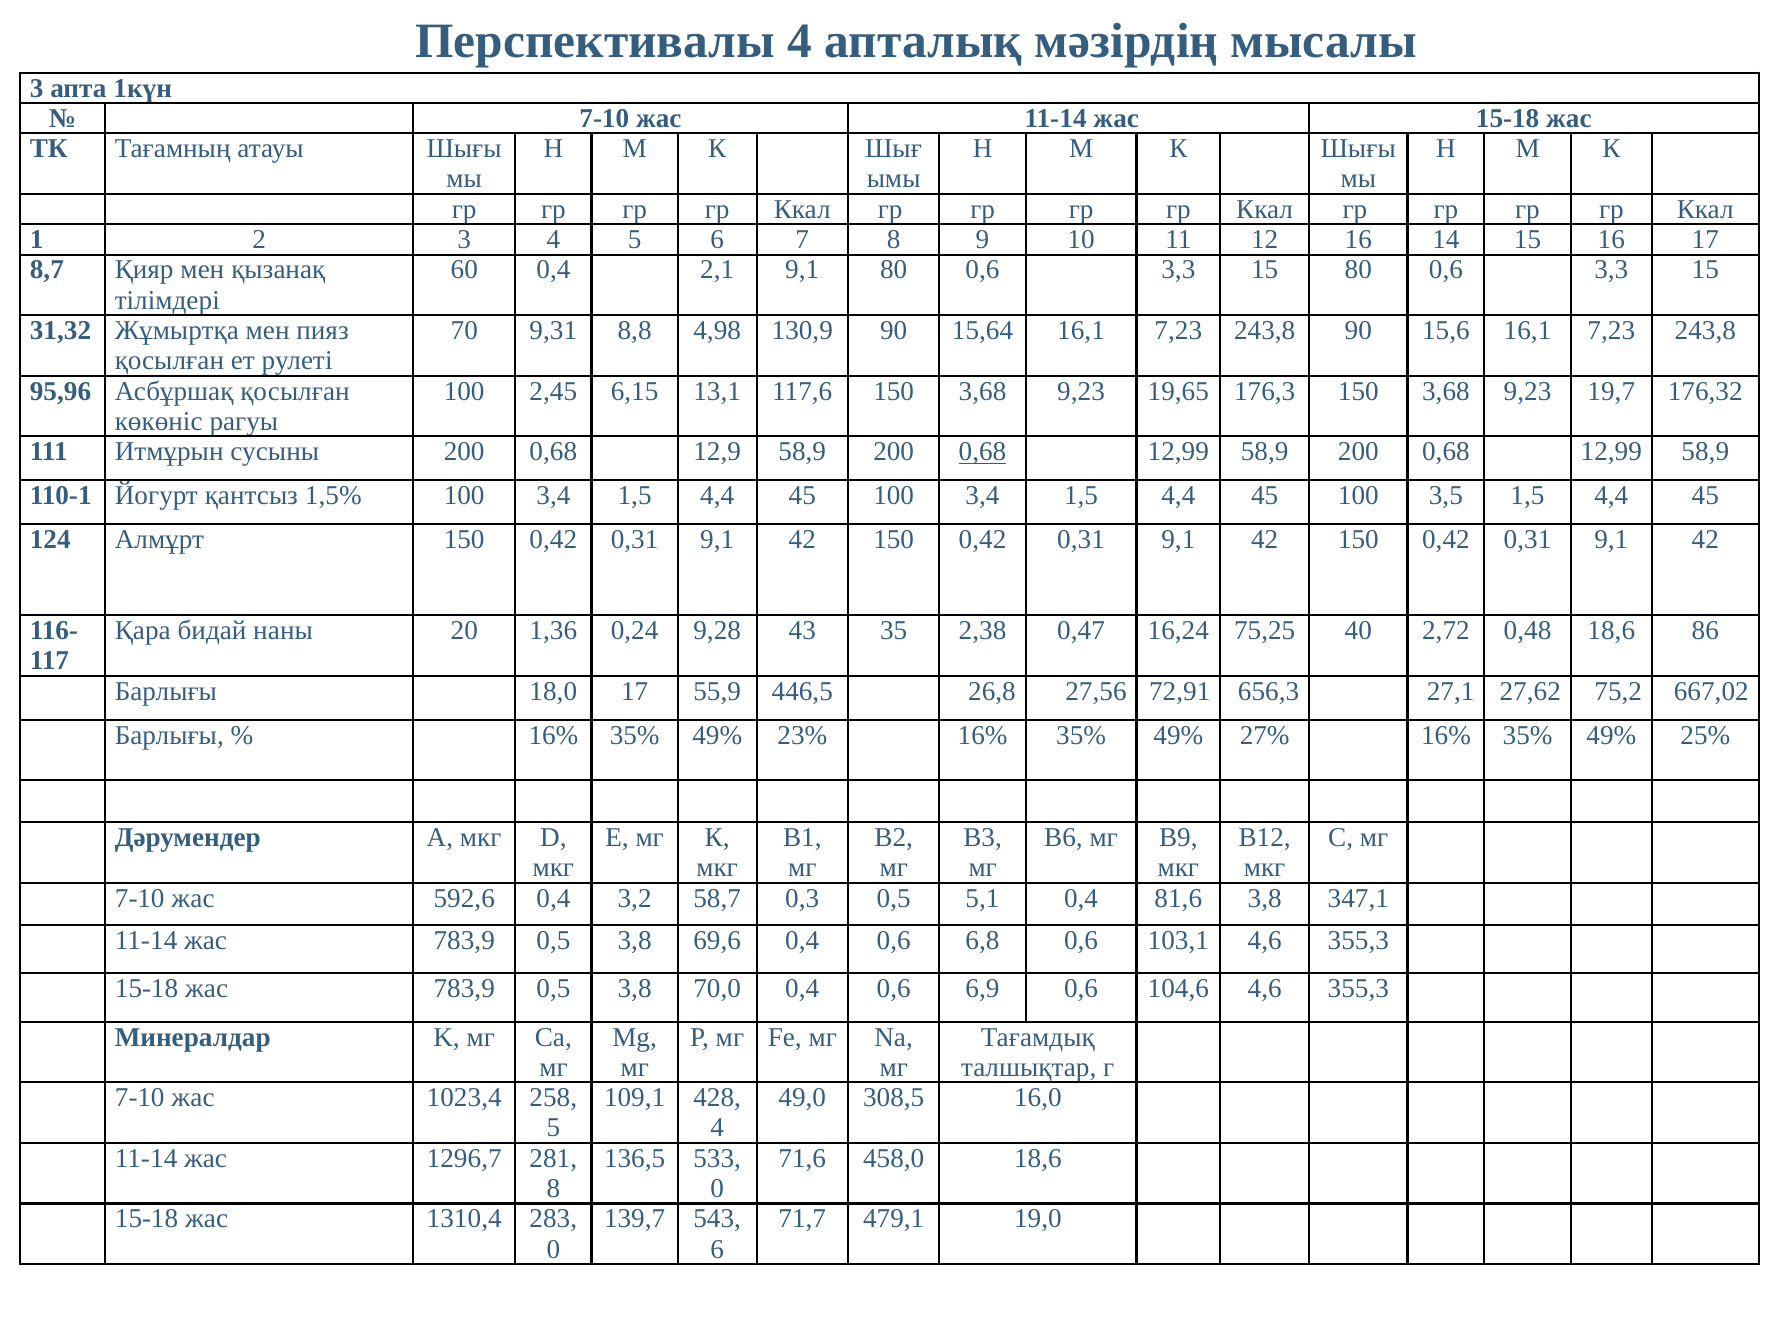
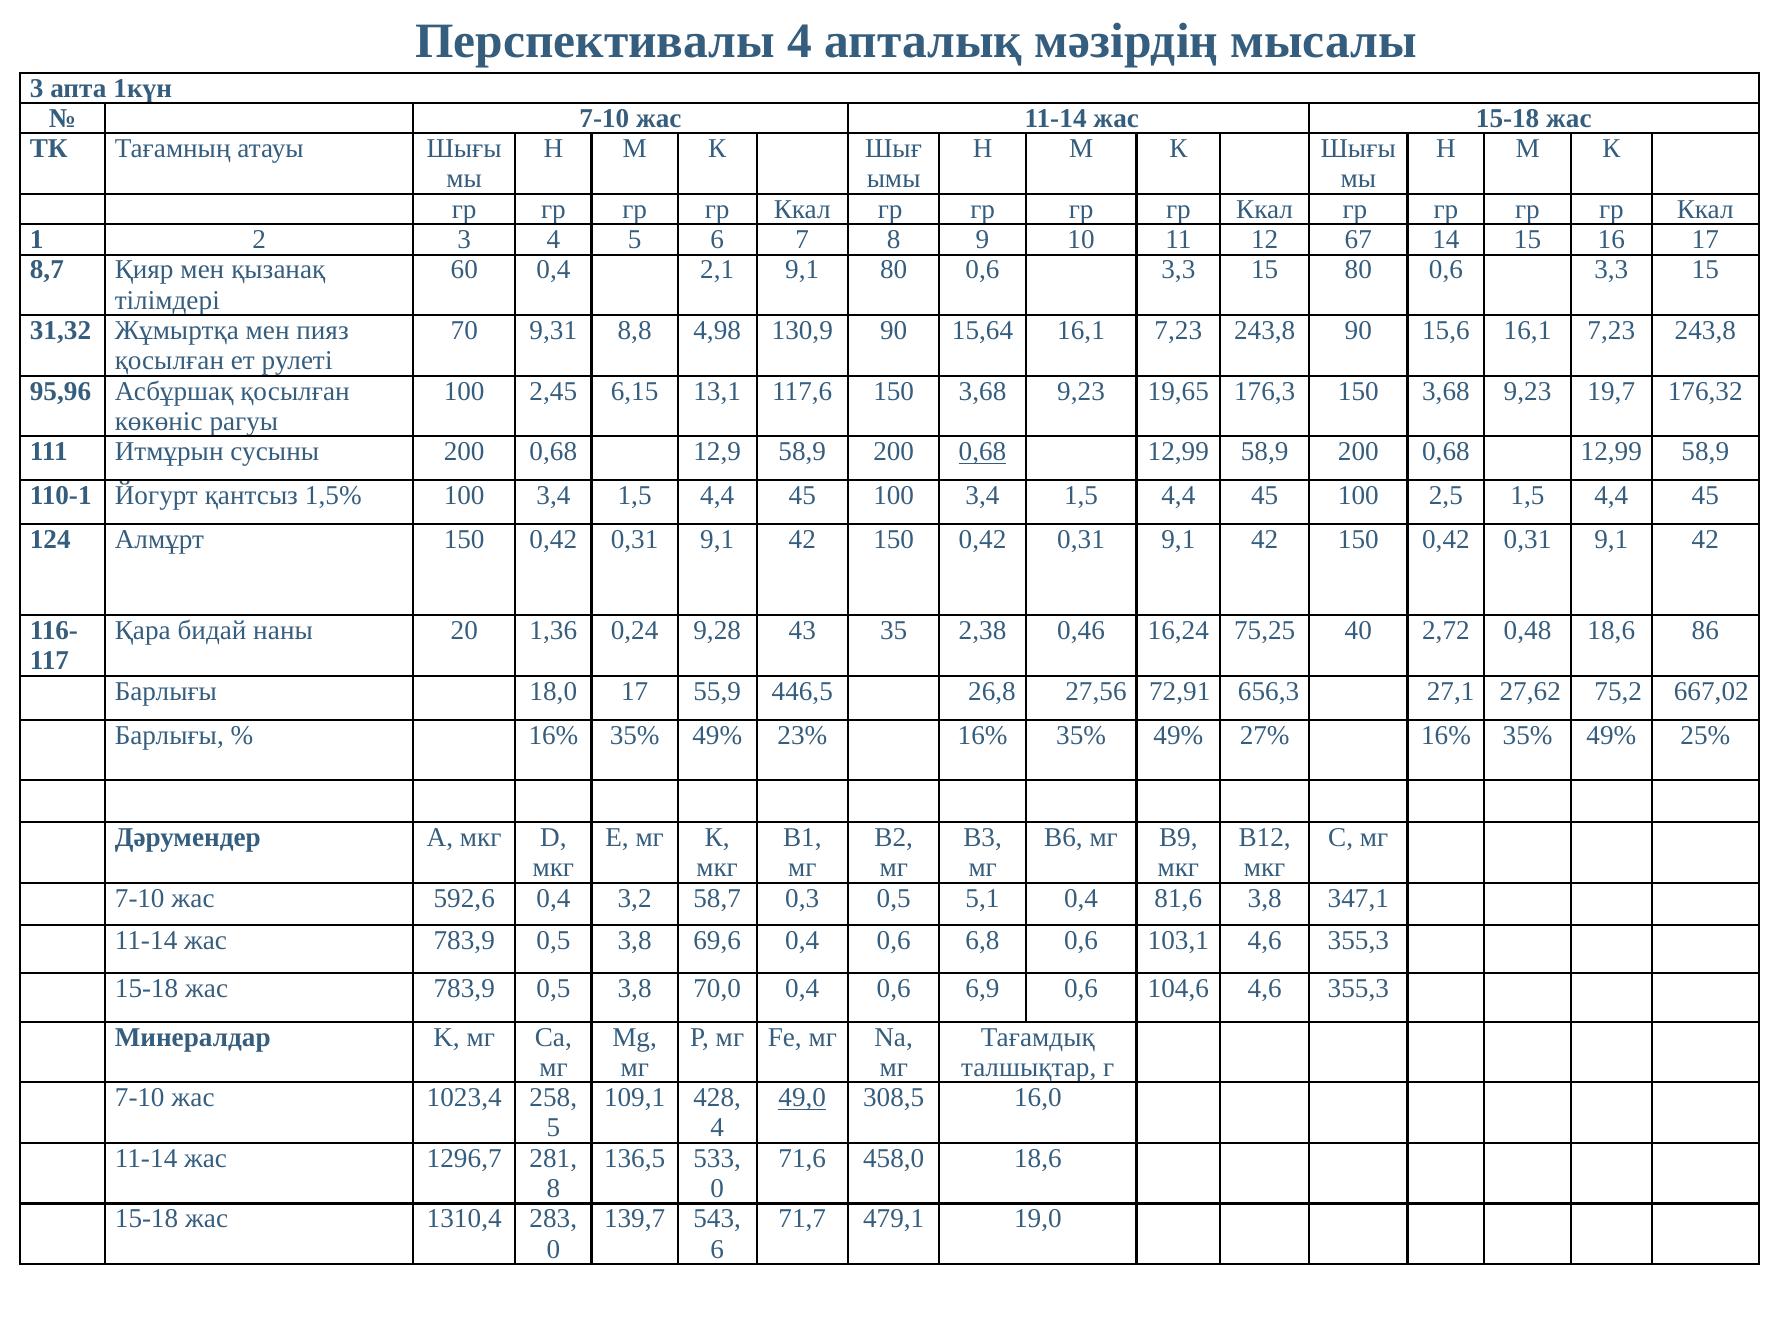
12 16: 16 -> 67
3,5: 3,5 -> 2,5
0,47: 0,47 -> 0,46
49,0 underline: none -> present
